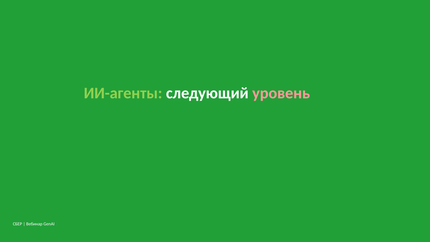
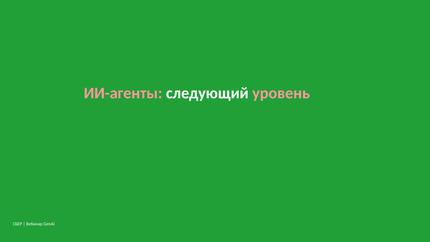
ИИ-агенты colour: light green -> pink
